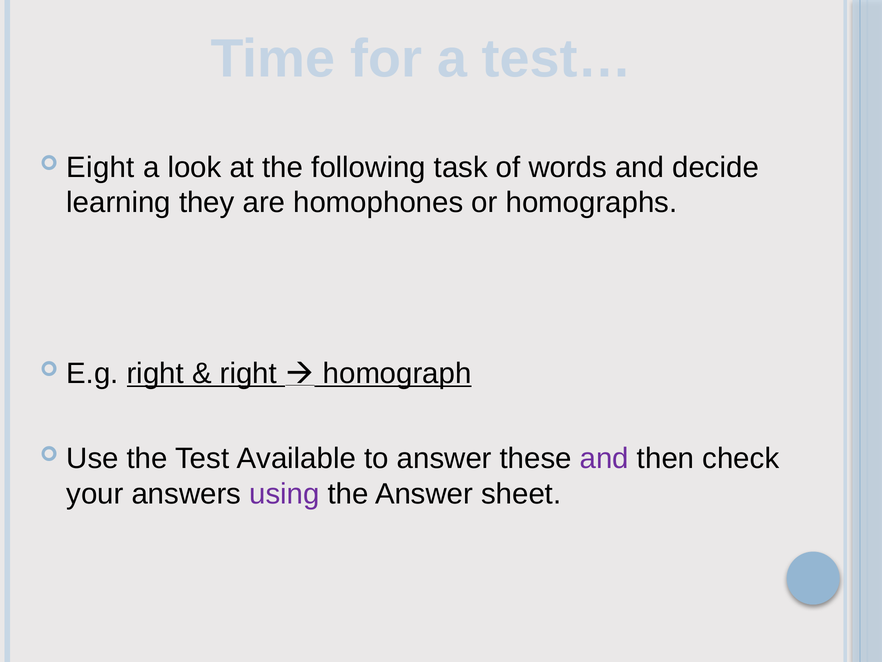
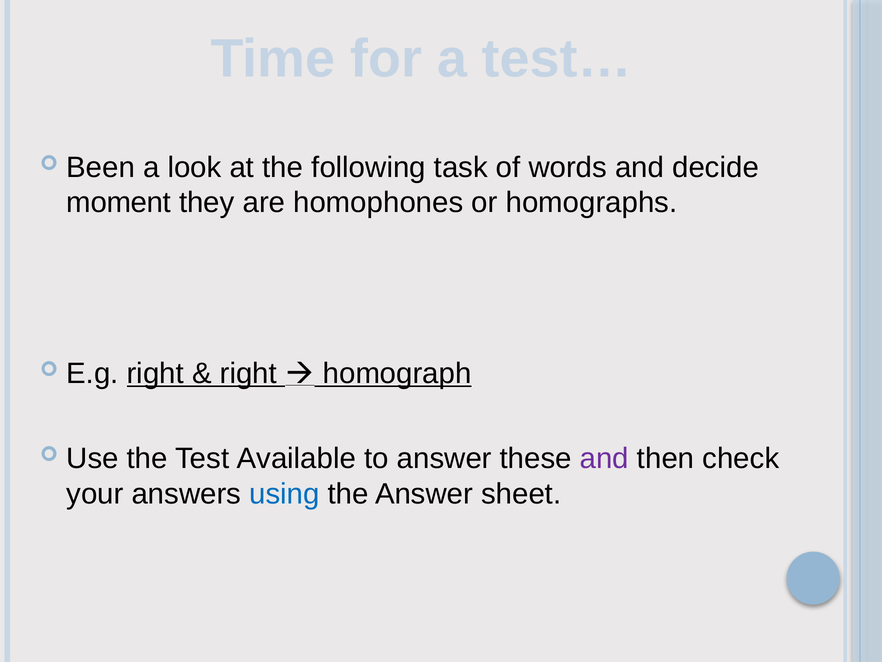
Eight: Eight -> Been
learning: learning -> moment
using colour: purple -> blue
